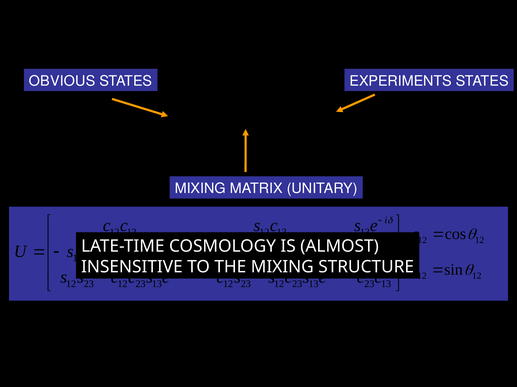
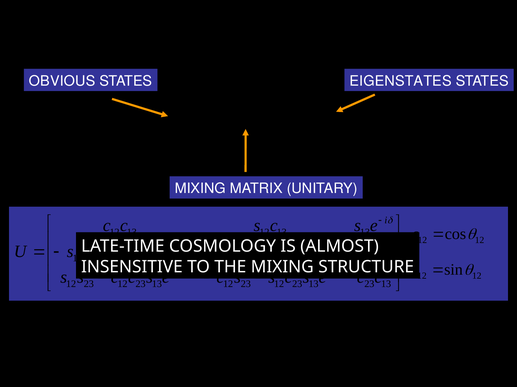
EXPERIMENTS: EXPERIMENTS -> EIGENSTATES
